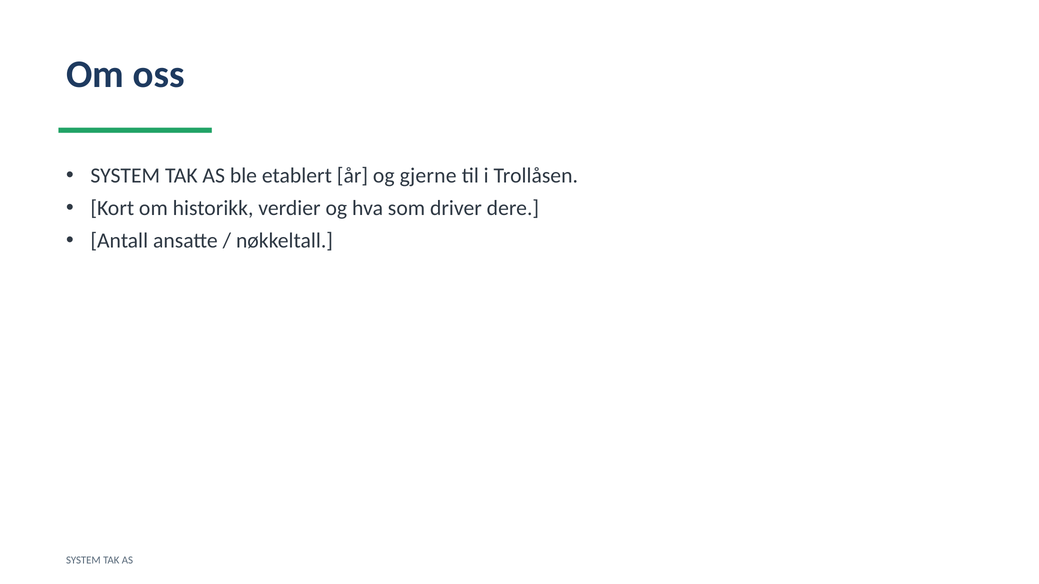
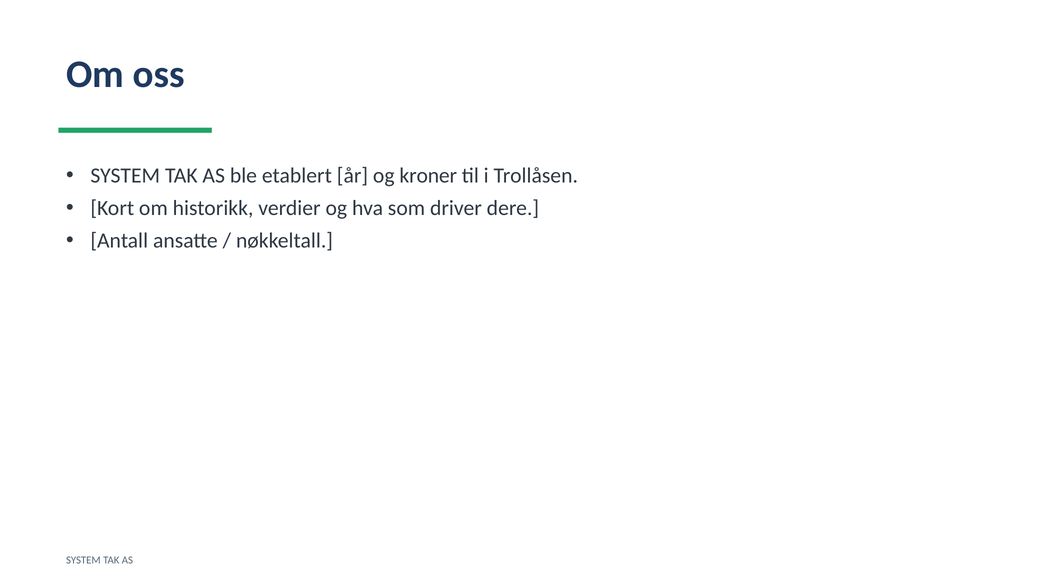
gjerne: gjerne -> kroner
